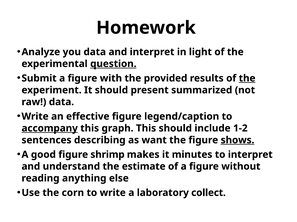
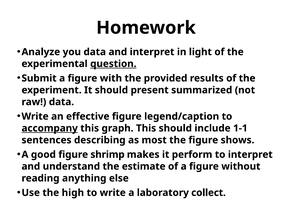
the at (247, 79) underline: present -> none
1-2: 1-2 -> 1-1
want: want -> most
shows underline: present -> none
minutes: minutes -> perform
corn: corn -> high
